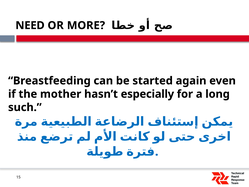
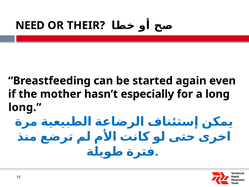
MORE: MORE -> THEIR
such at (25, 107): such -> long
